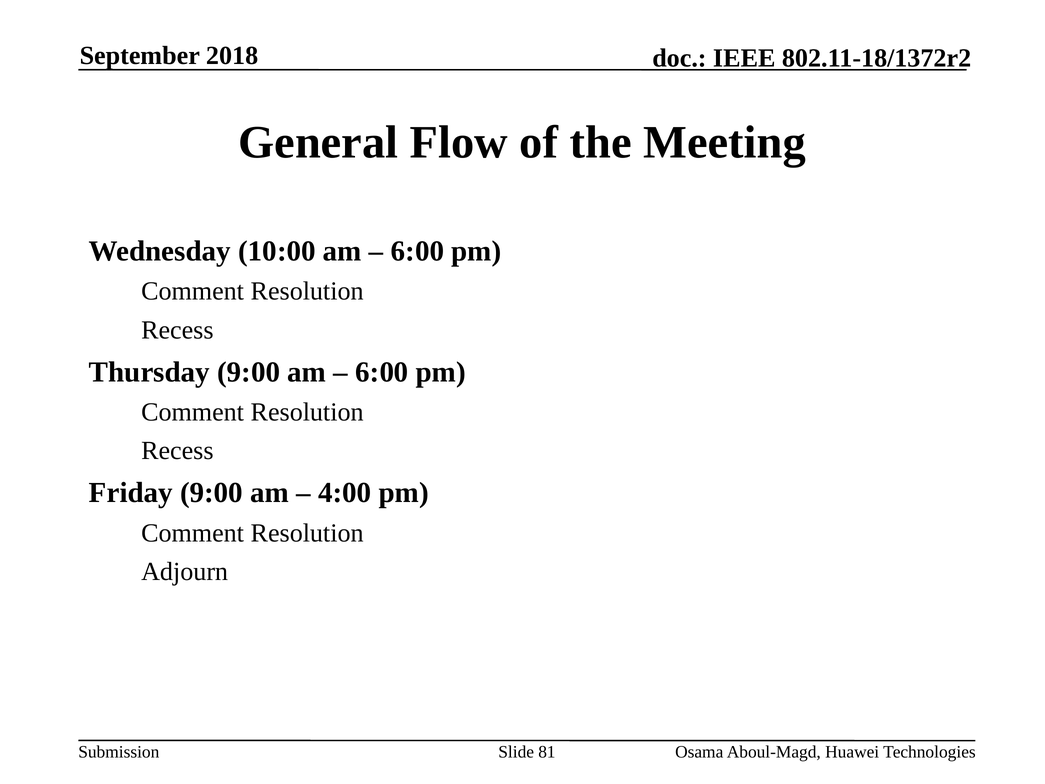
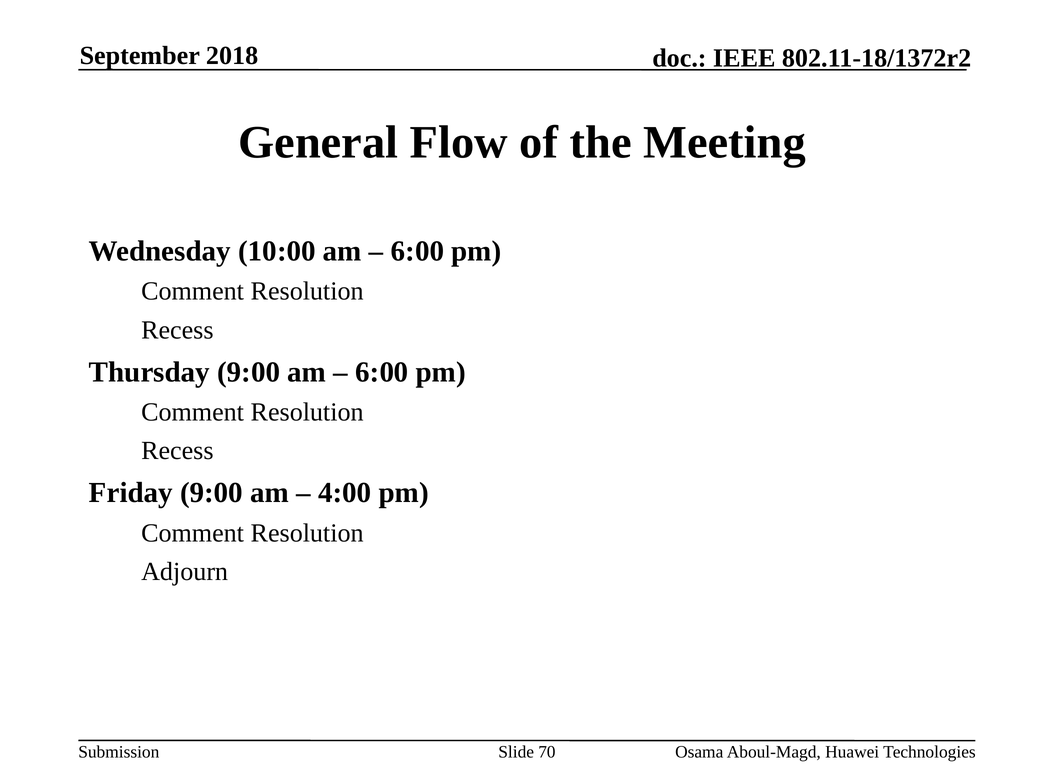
81: 81 -> 70
